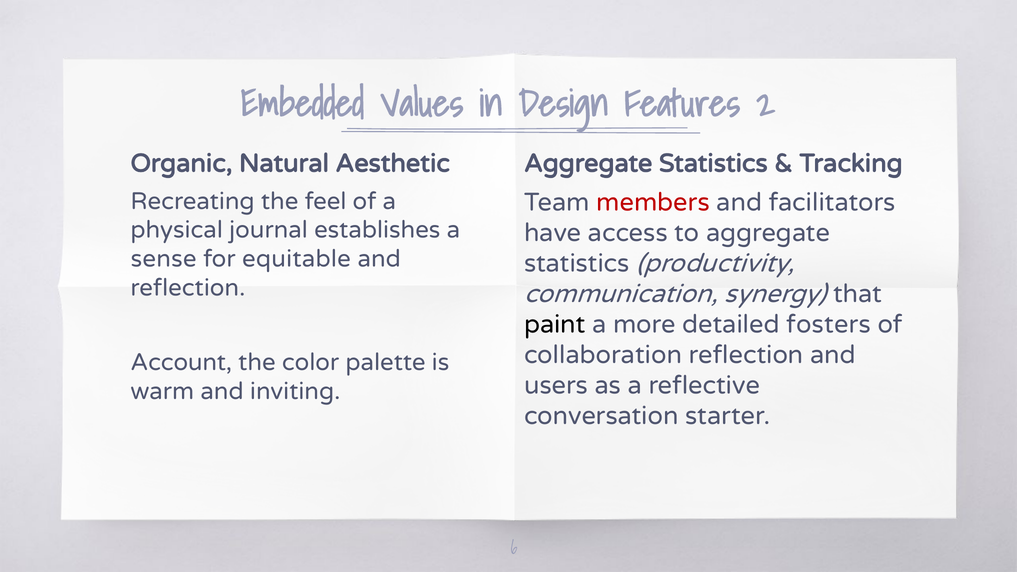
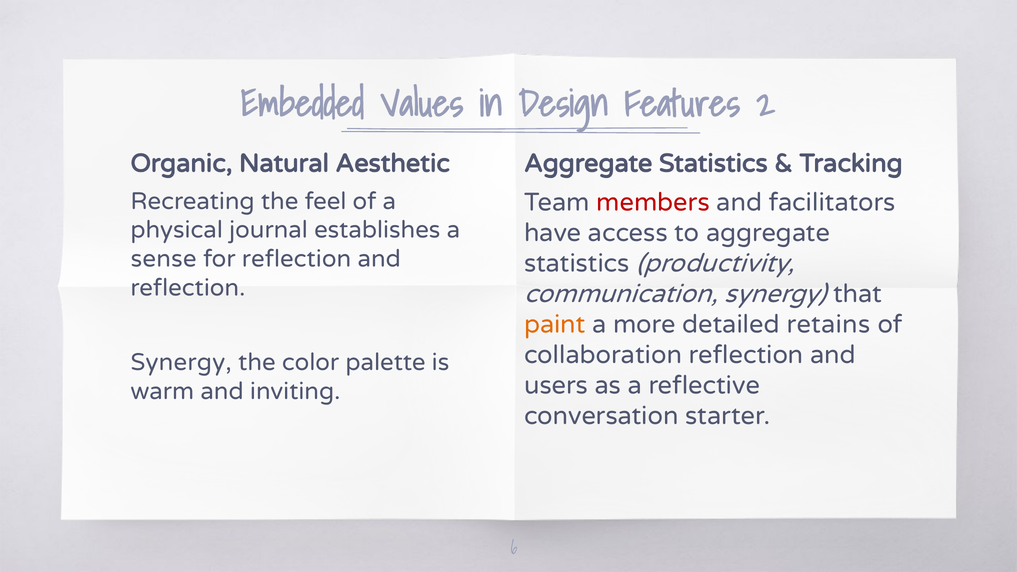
for equitable: equitable -> reflection
paint colour: black -> orange
fosters: fosters -> retains
Account at (181, 362): Account -> Synergy
